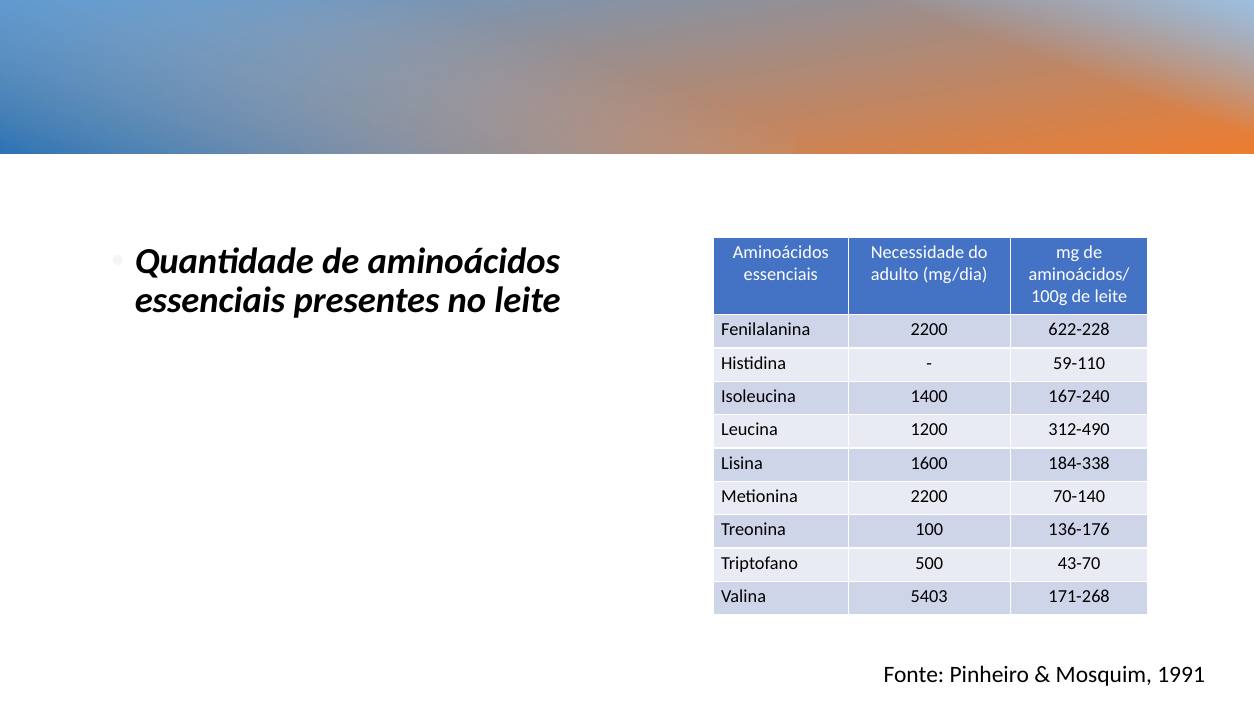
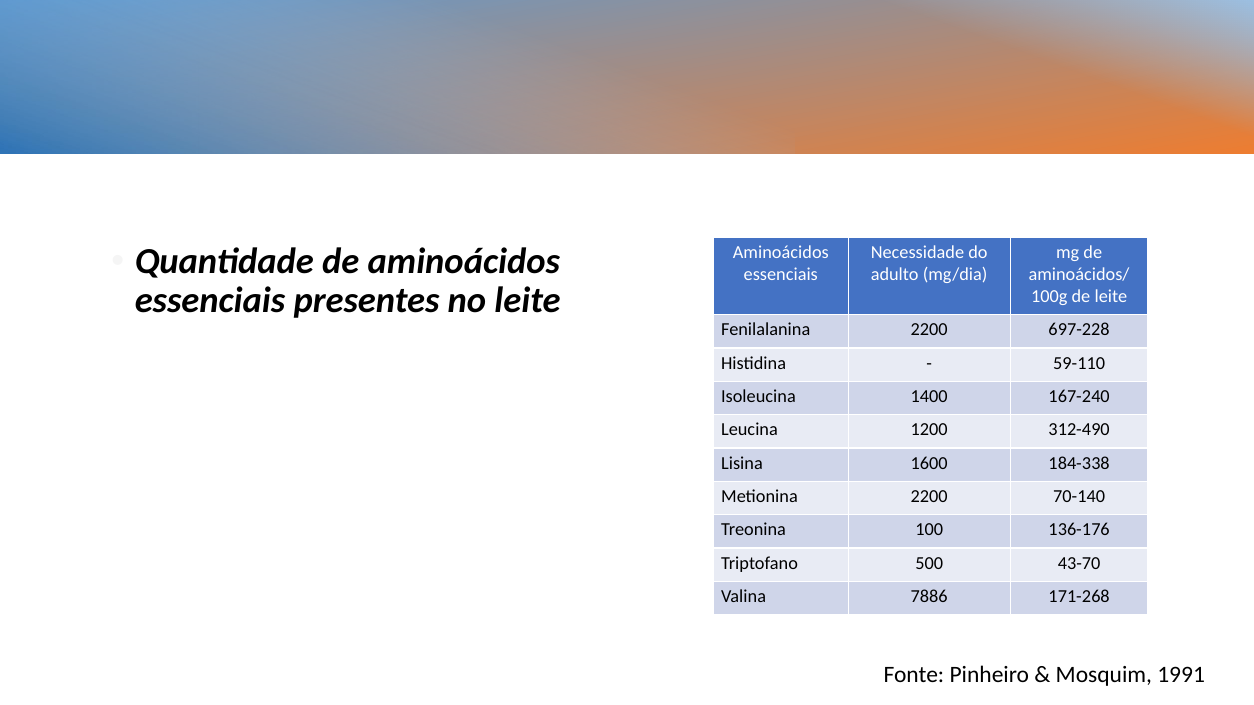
622-228: 622-228 -> 697-228
5403: 5403 -> 7886
